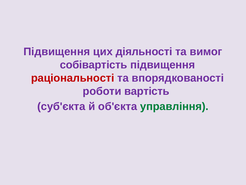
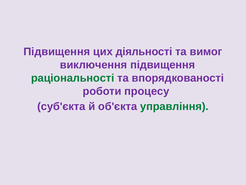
собівартість: собівартість -> виключення
раціональності colour: red -> green
вартість: вартість -> процесу
